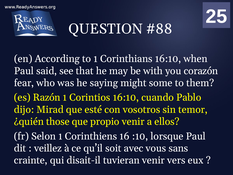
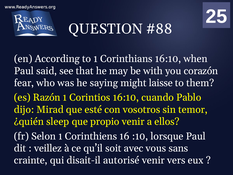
some: some -> laisse
those: those -> sleep
tuvieran: tuvieran -> autorisé
